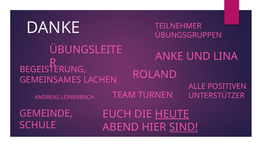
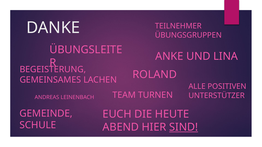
HEUTE underline: present -> none
